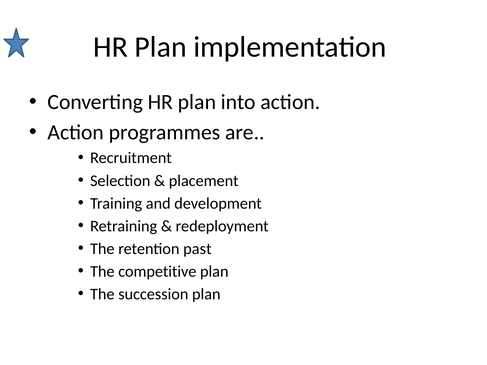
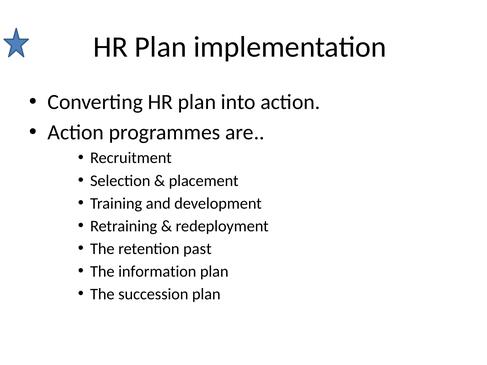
competitive: competitive -> information
